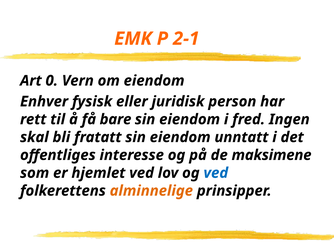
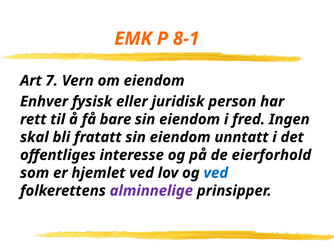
2-1: 2-1 -> 8-1
0: 0 -> 7
maksimene: maksimene -> eierforhold
alminnelige colour: orange -> purple
